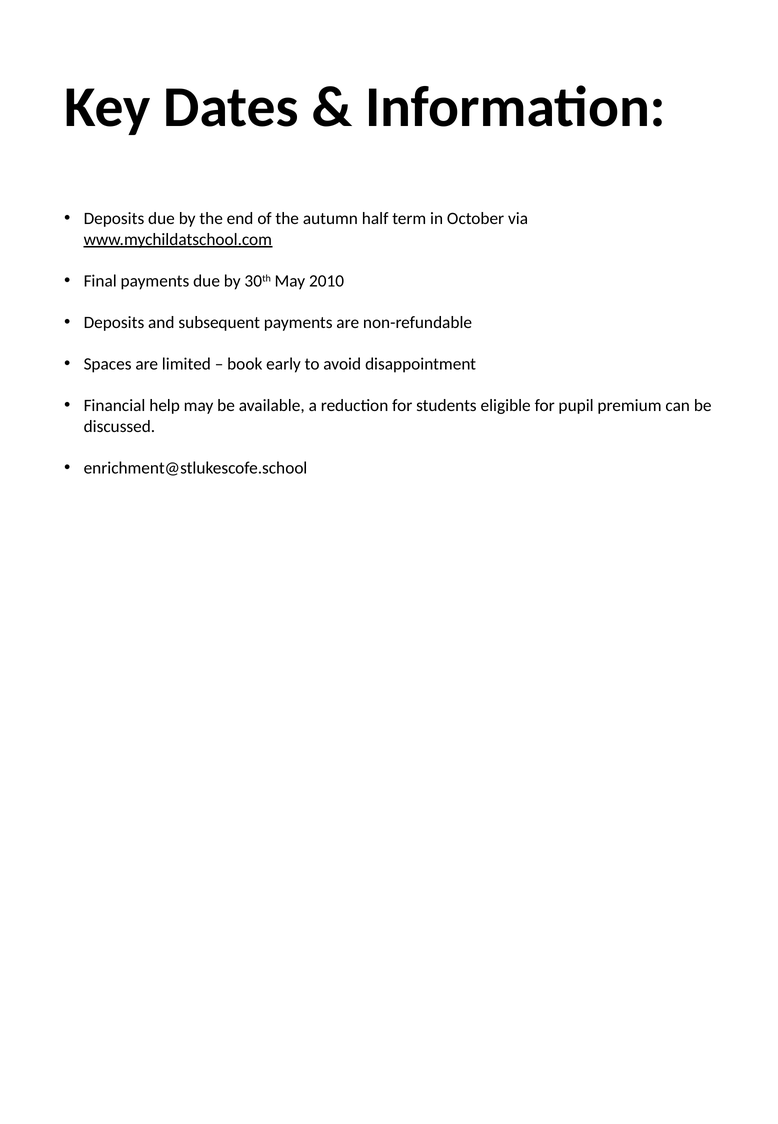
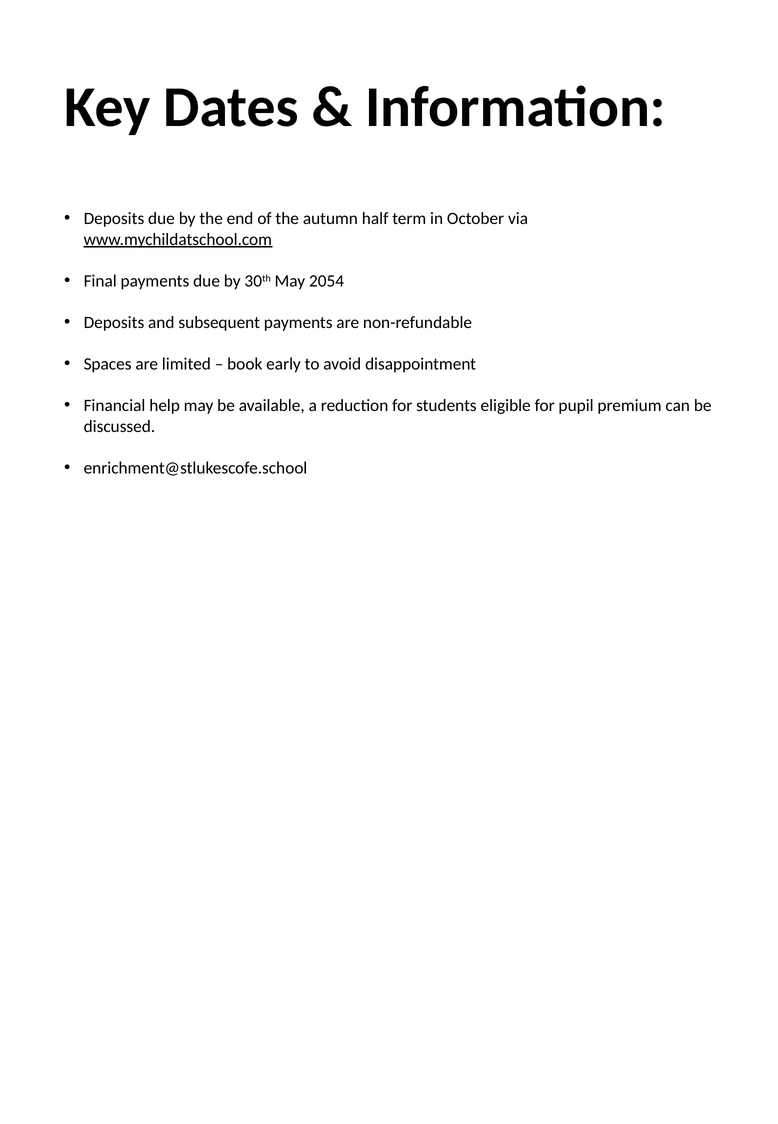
2010: 2010 -> 2054
